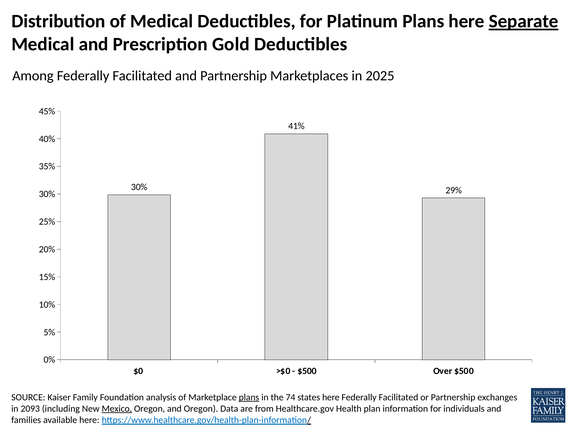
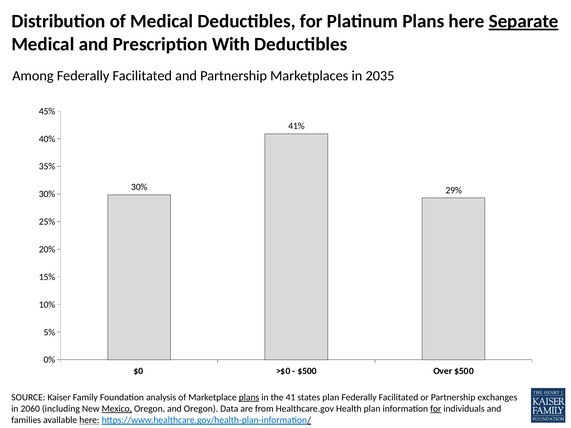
Gold: Gold -> With
2025: 2025 -> 2035
74: 74 -> 41
states here: here -> plan
2093: 2093 -> 2060
for at (436, 409) underline: none -> present
here at (89, 420) underline: none -> present
